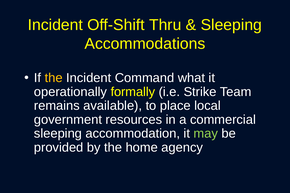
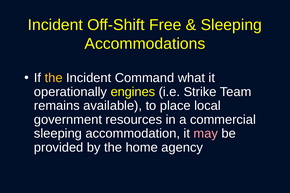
Thru: Thru -> Free
formally: formally -> engines
may colour: light green -> pink
